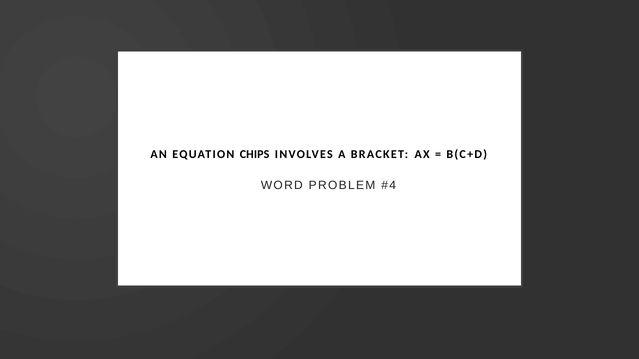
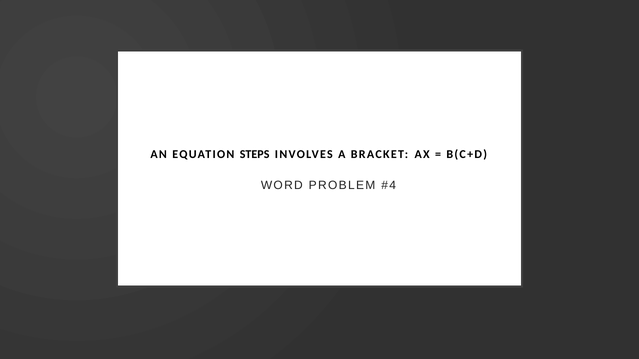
CHIPS: CHIPS -> STEPS
